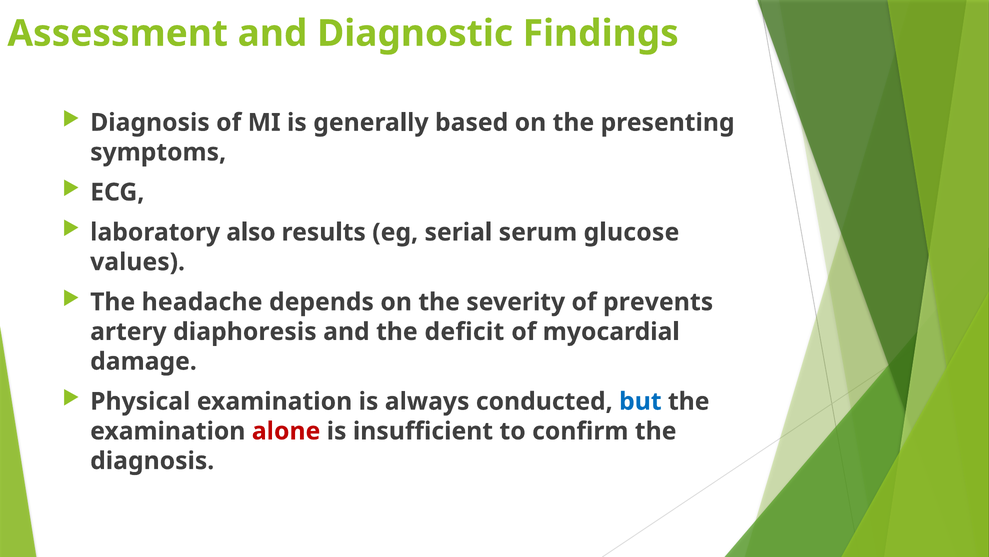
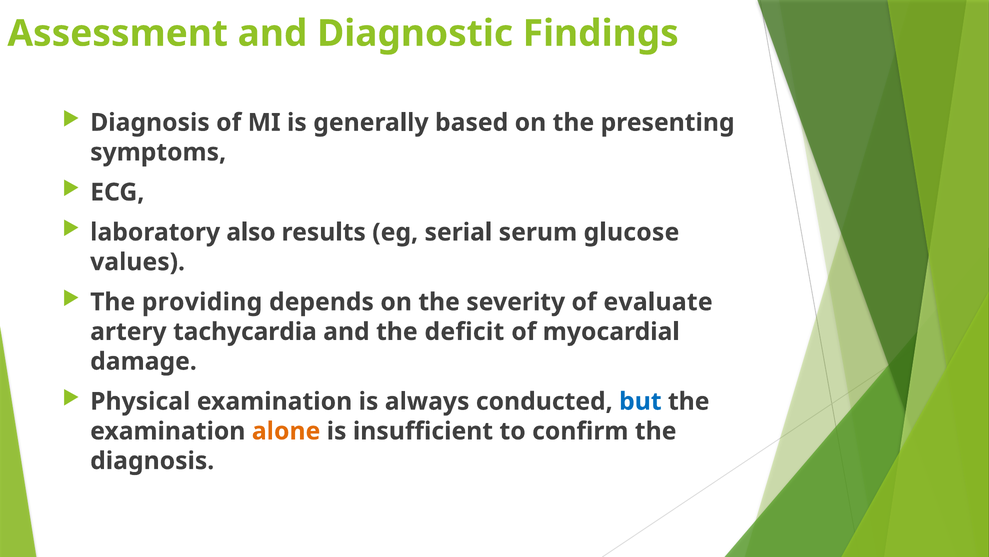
headache: headache -> providing
prevents: prevents -> evaluate
diaphoresis: diaphoresis -> tachycardia
alone colour: red -> orange
